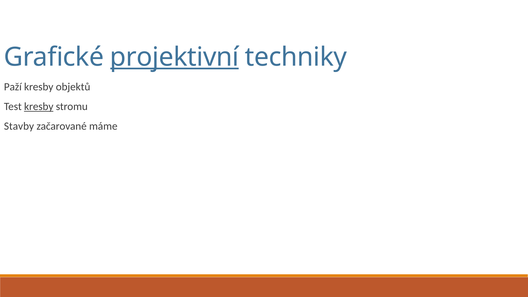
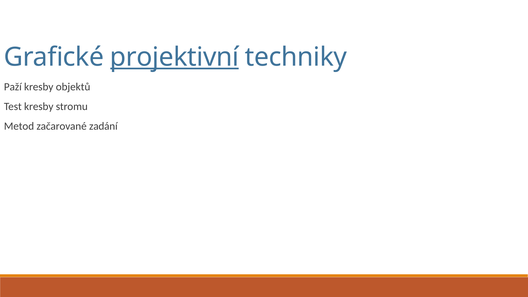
kresby at (39, 106) underline: present -> none
Stavby: Stavby -> Metod
máme: máme -> zadání
